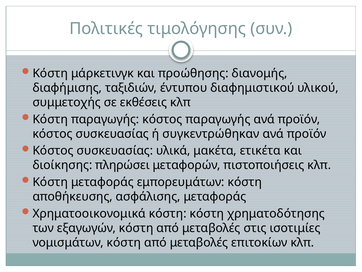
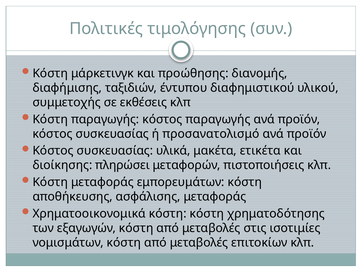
συγκεντρώθηκαν: συγκεντρώθηκαν -> προσανατολισμό
